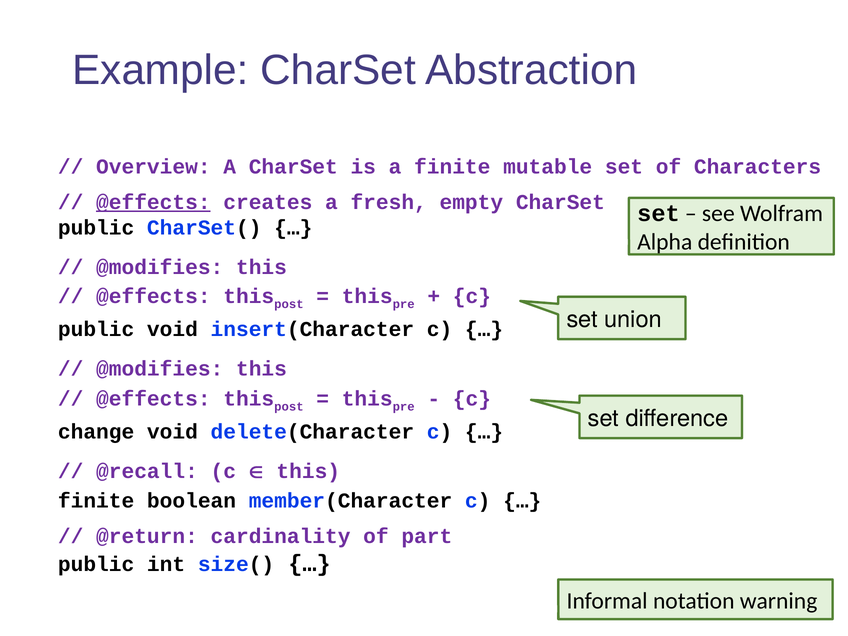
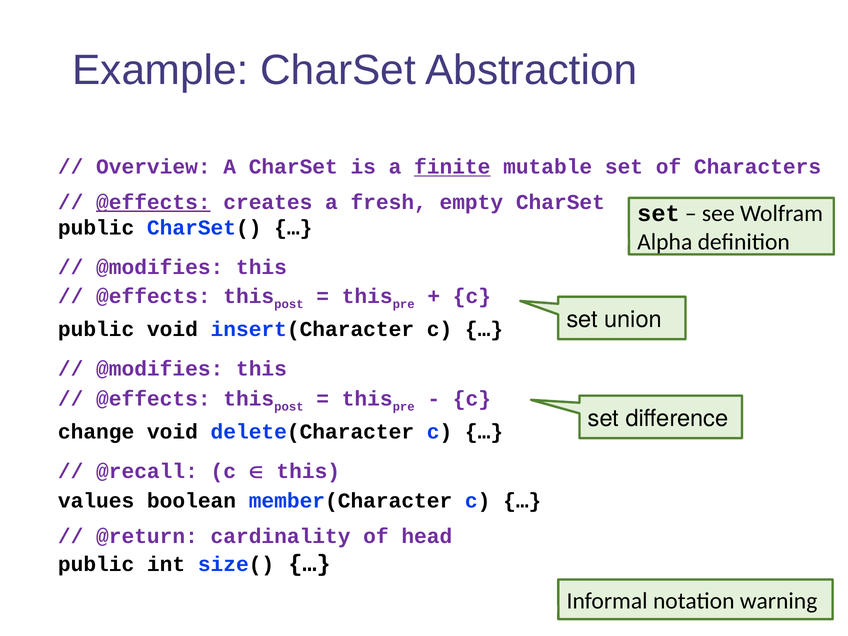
finite at (452, 167) underline: none -> present
finite at (96, 501): finite -> values
part: part -> head
